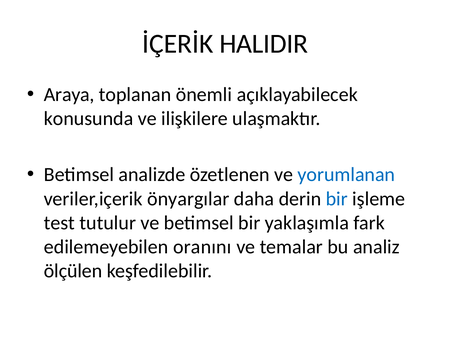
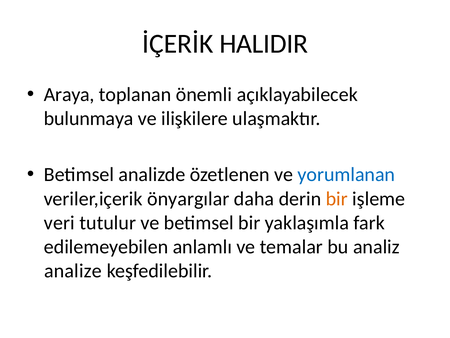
konusunda: konusunda -> bulunmaya
bir at (337, 198) colour: blue -> orange
test: test -> veri
oranını: oranını -> anlamlı
ölçülen: ölçülen -> analize
